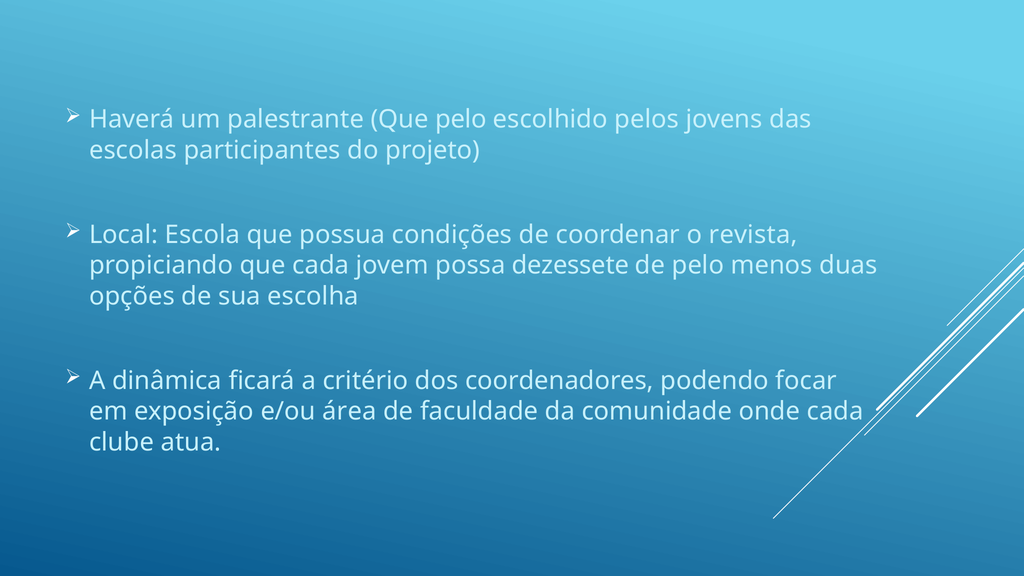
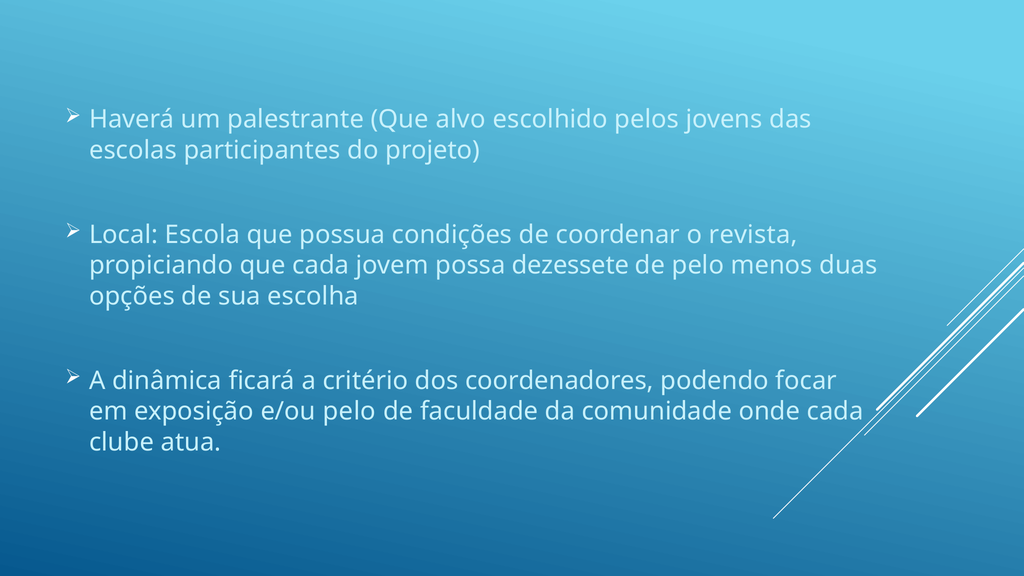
Que pelo: pelo -> alvo
e/ou área: área -> pelo
